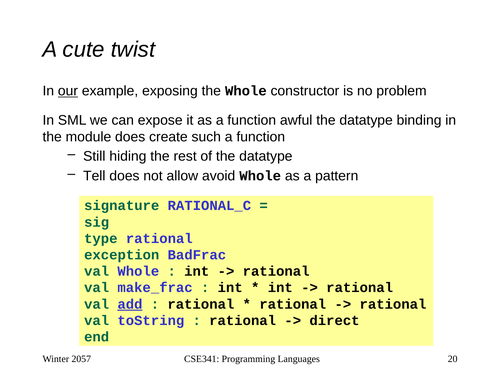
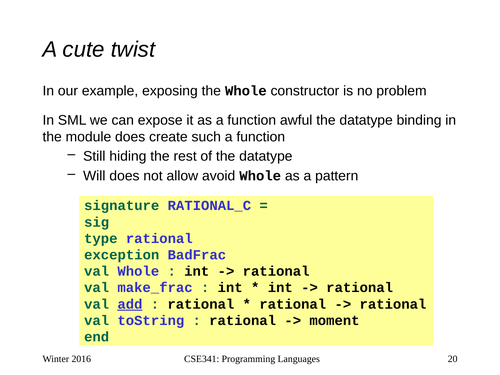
our underline: present -> none
Tell: Tell -> Will
direct: direct -> moment
2057: 2057 -> 2016
